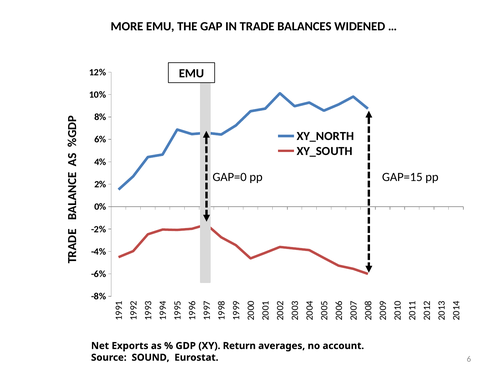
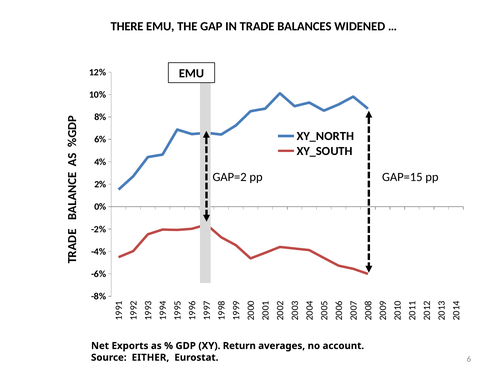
MORE: MORE -> THERE
GAP=0: GAP=0 -> GAP=2
SOUND: SOUND -> EITHER
